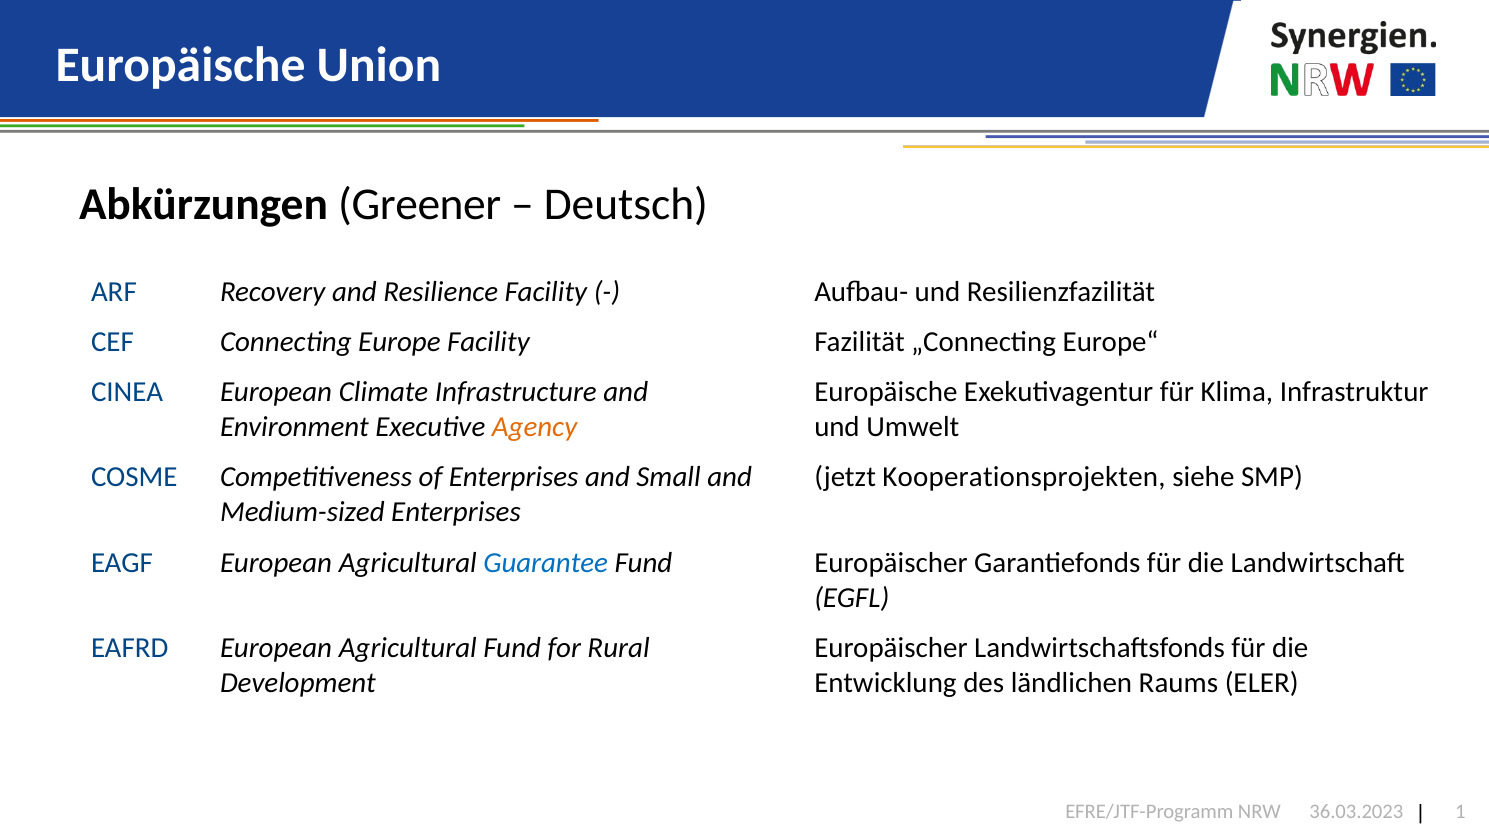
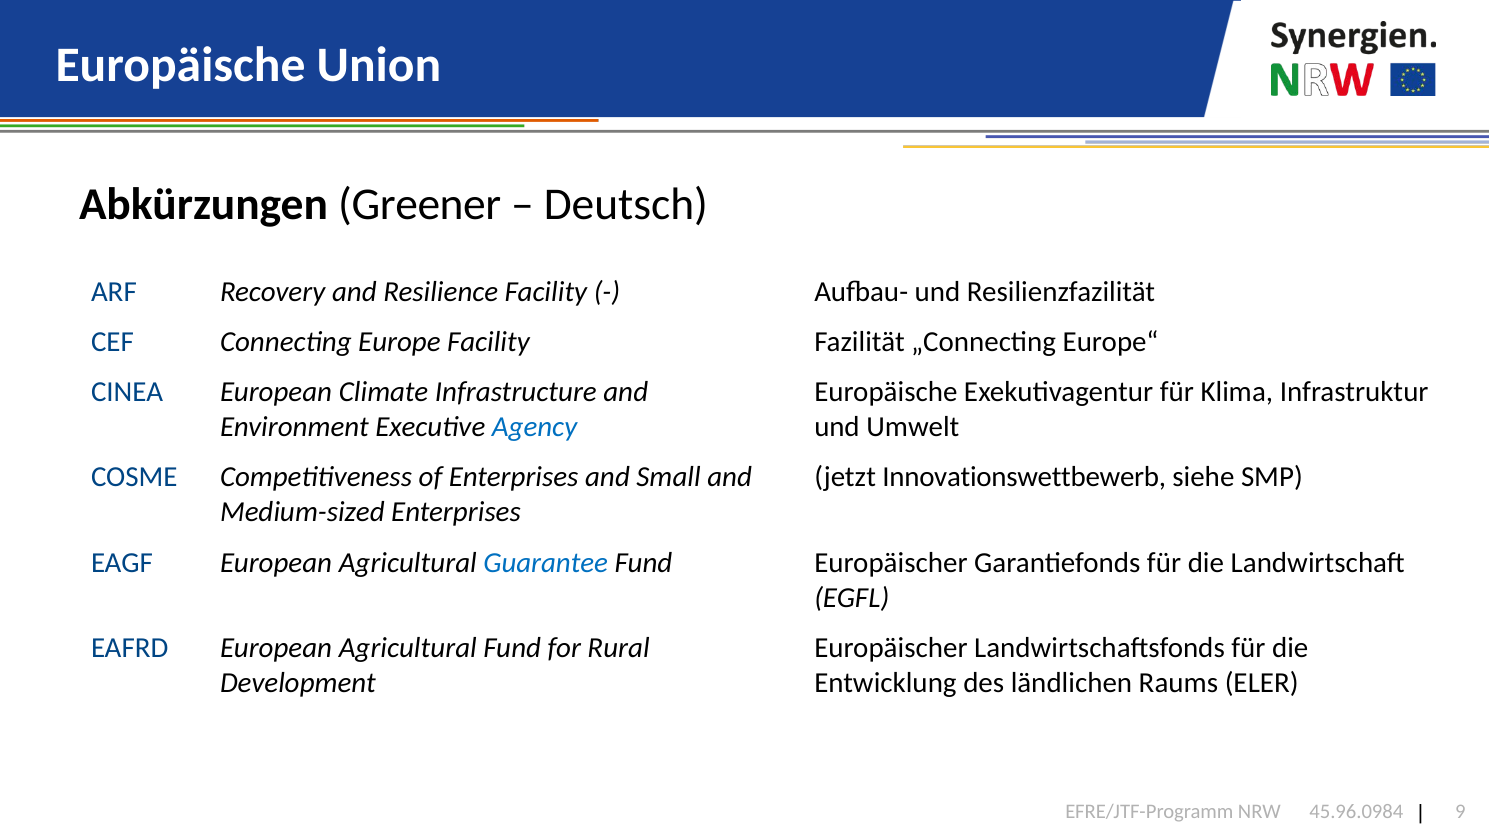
Agency colour: orange -> blue
Kooperationsprojekten: Kooperationsprojekten -> Innovationswettbewerb
1: 1 -> 9
36.03.2023: 36.03.2023 -> 45.96.0984
